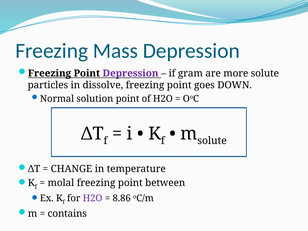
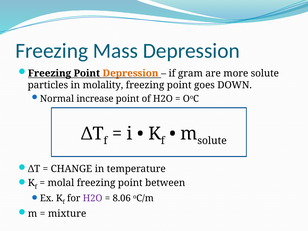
Depression at (130, 73) colour: purple -> orange
dissolve: dissolve -> molality
solution: solution -> increase
8.86: 8.86 -> 8.06
contains: contains -> mixture
